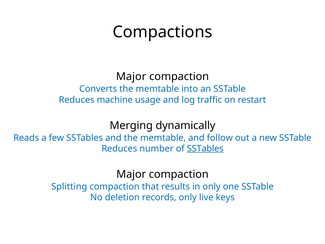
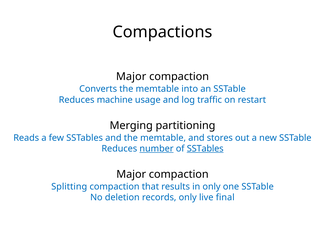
dynamically: dynamically -> partitioning
follow: follow -> stores
number underline: none -> present
keys: keys -> final
